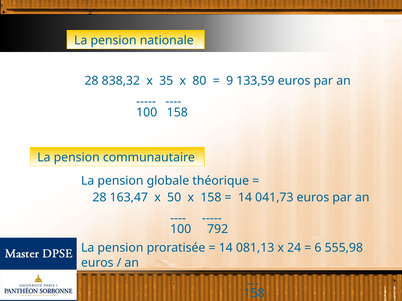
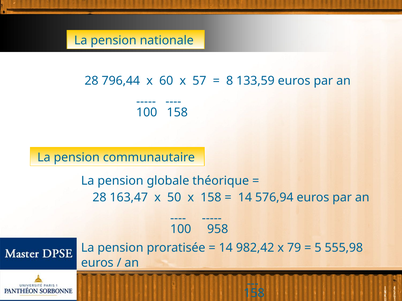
838,32: 838,32 -> 796,44
35: 35 -> 60
80: 80 -> 57
9: 9 -> 8
041,73: 041,73 -> 576,94
792: 792 -> 958
081,13: 081,13 -> 982,42
24: 24 -> 79
6: 6 -> 5
